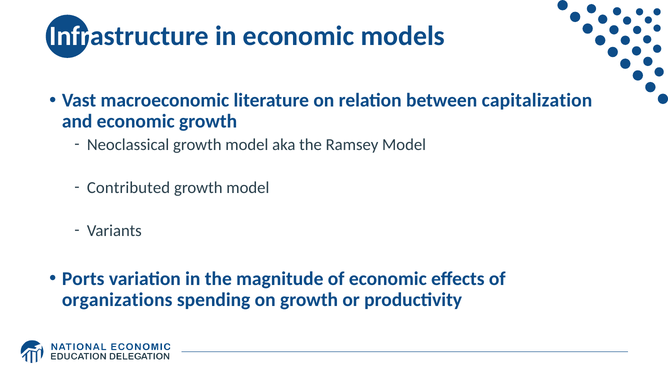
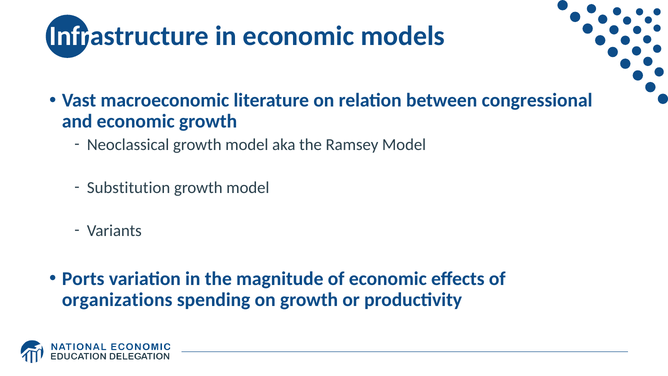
capitalization: capitalization -> congressional
Contributed: Contributed -> Substitution
